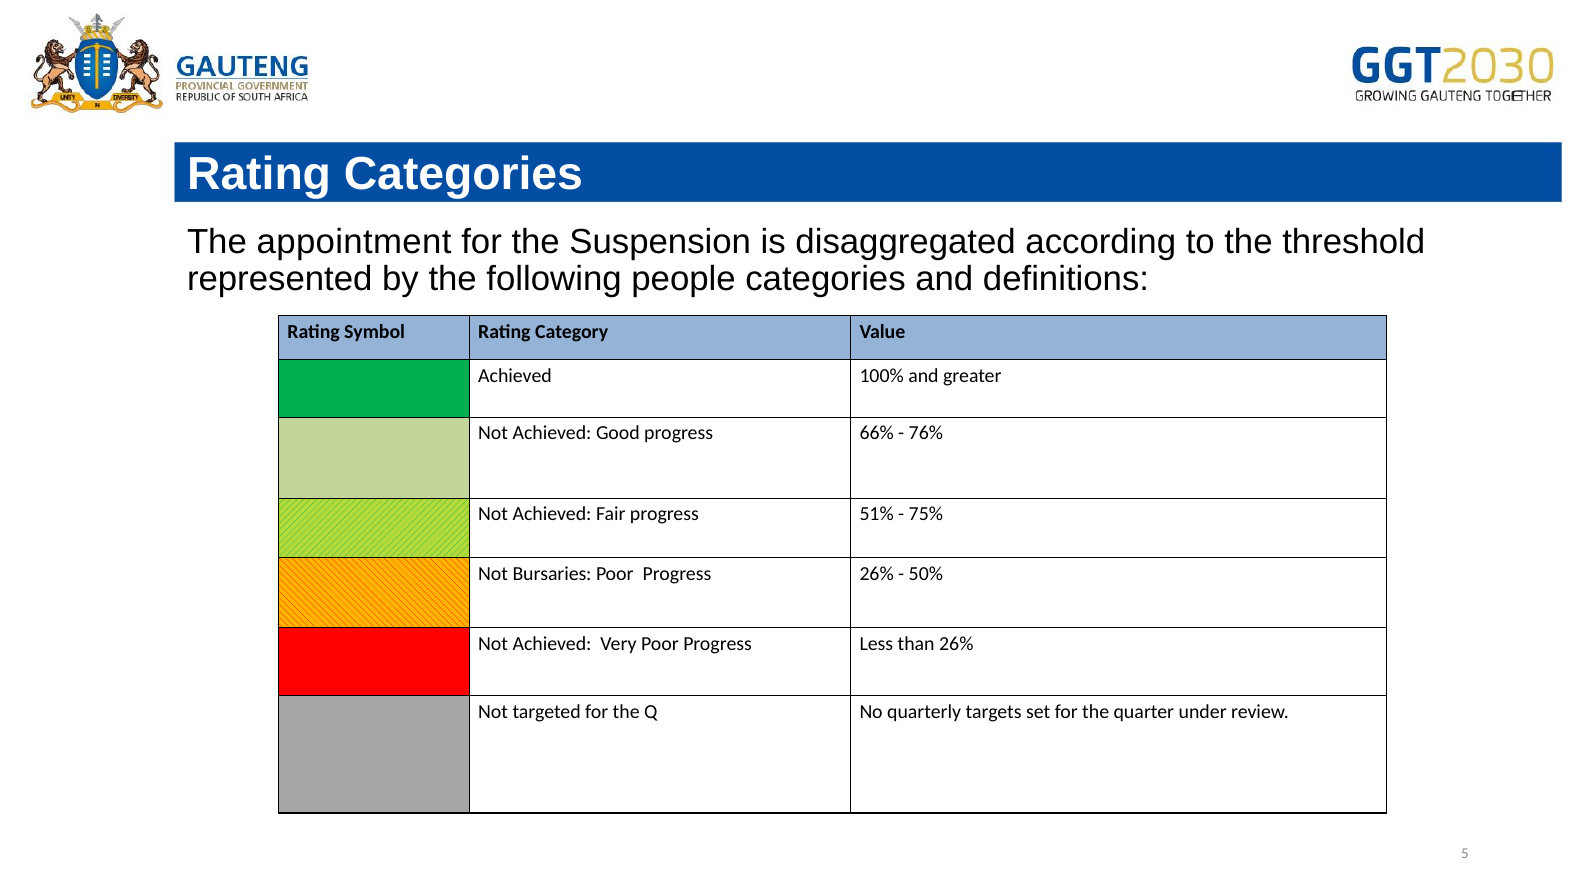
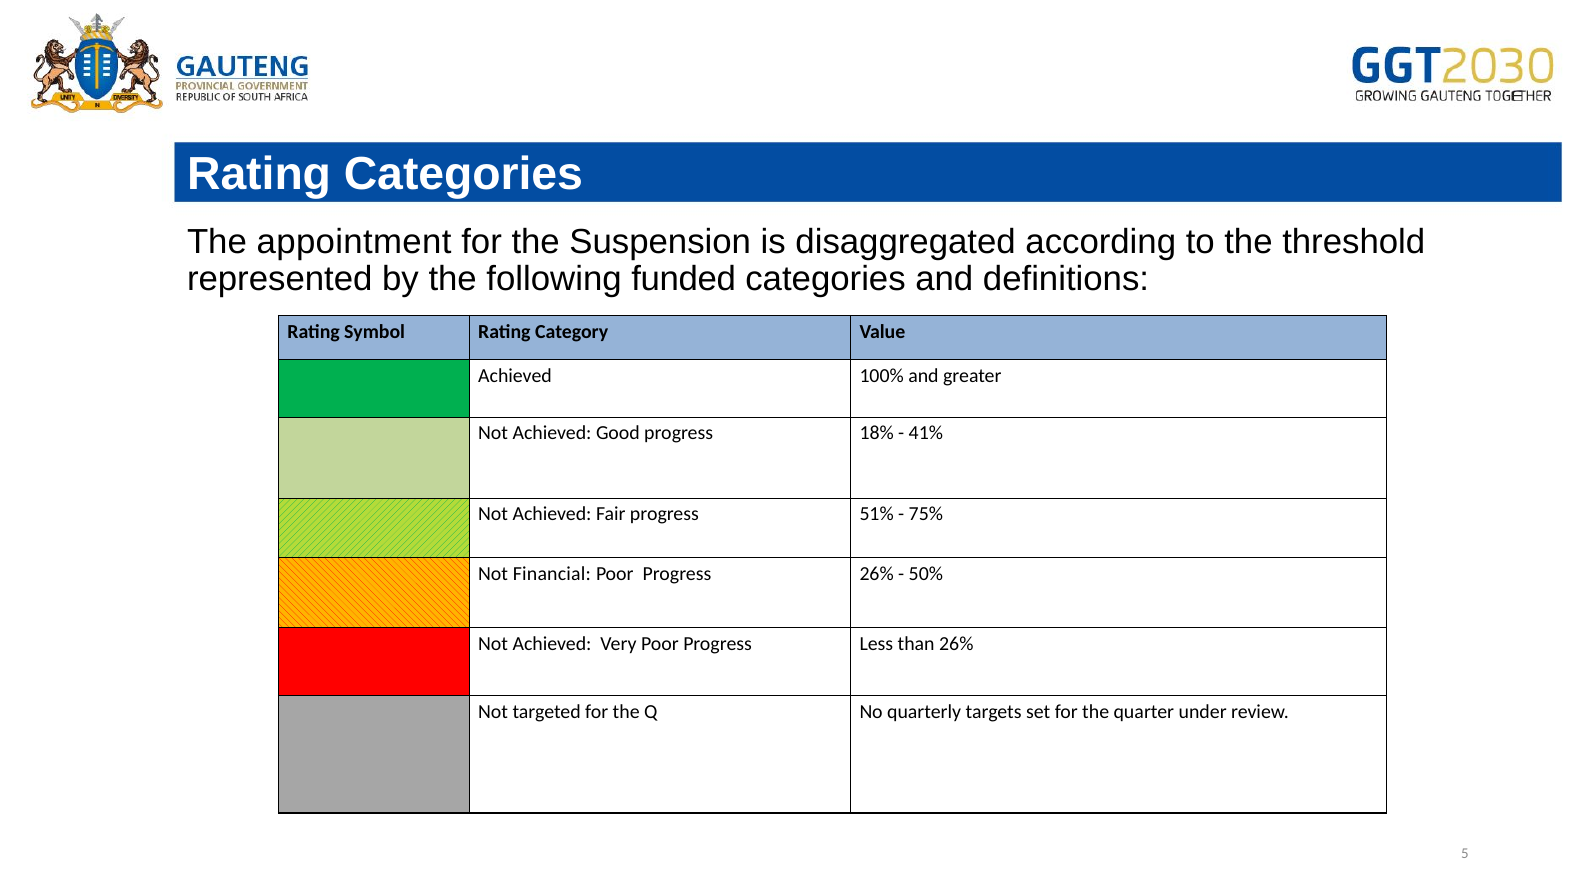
people: people -> funded
66%: 66% -> 18%
76%: 76% -> 41%
Bursaries: Bursaries -> Financial
